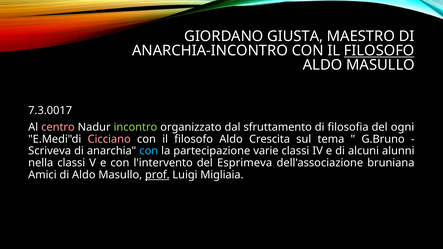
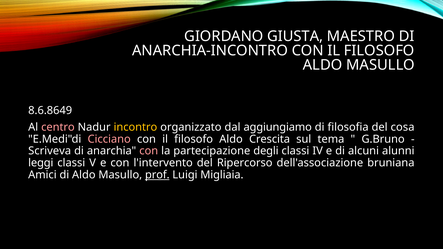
FILOSOFO at (379, 51) underline: present -> none
7.3.0017: 7.3.0017 -> 8.6.8649
incontro colour: light green -> yellow
sfruttamento: sfruttamento -> aggiungiamo
ogni: ogni -> cosa
con at (149, 151) colour: light blue -> pink
varie: varie -> degli
nella: nella -> leggi
Esprimeva: Esprimeva -> Ripercorso
